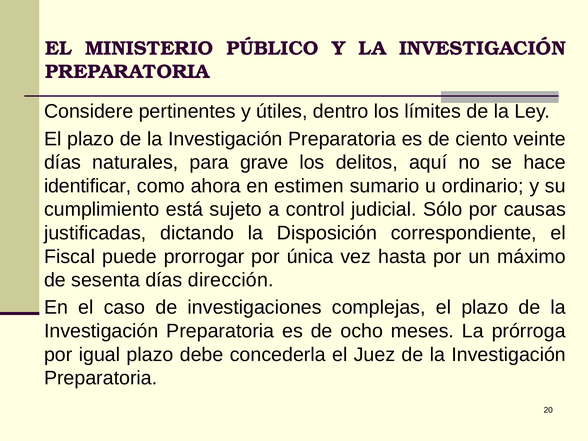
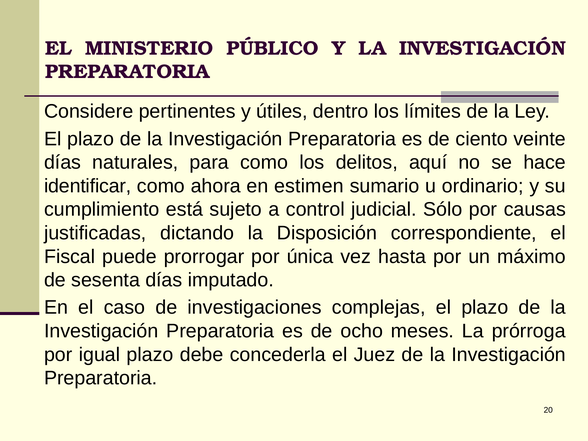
para grave: grave -> como
dirección: dirección -> imputado
